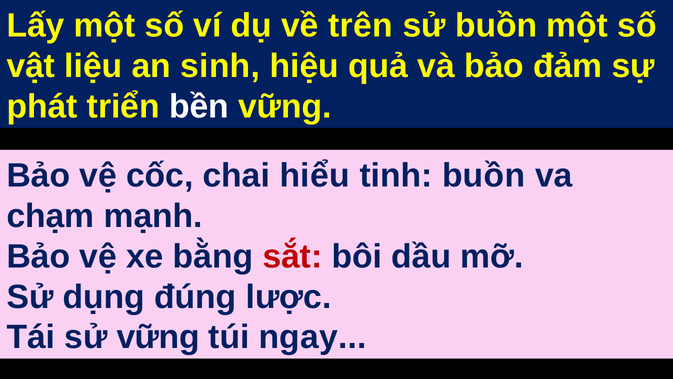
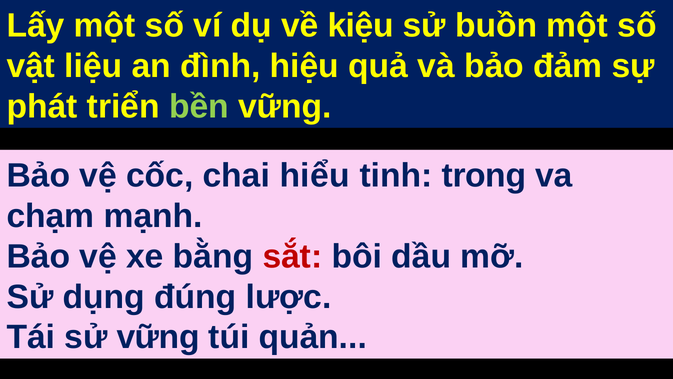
trên: trên -> kiệu
sinh: sinh -> đình
bền colour: white -> light green
tinh buồn: buồn -> trong
ngay: ngay -> quản
